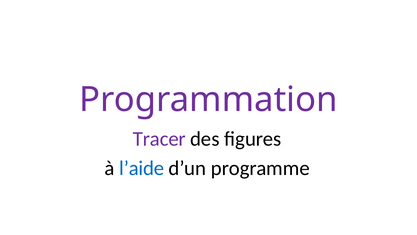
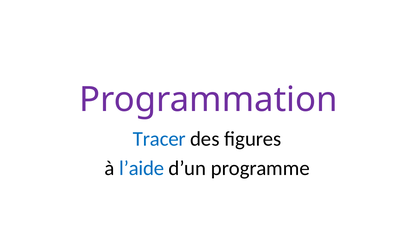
Tracer colour: purple -> blue
